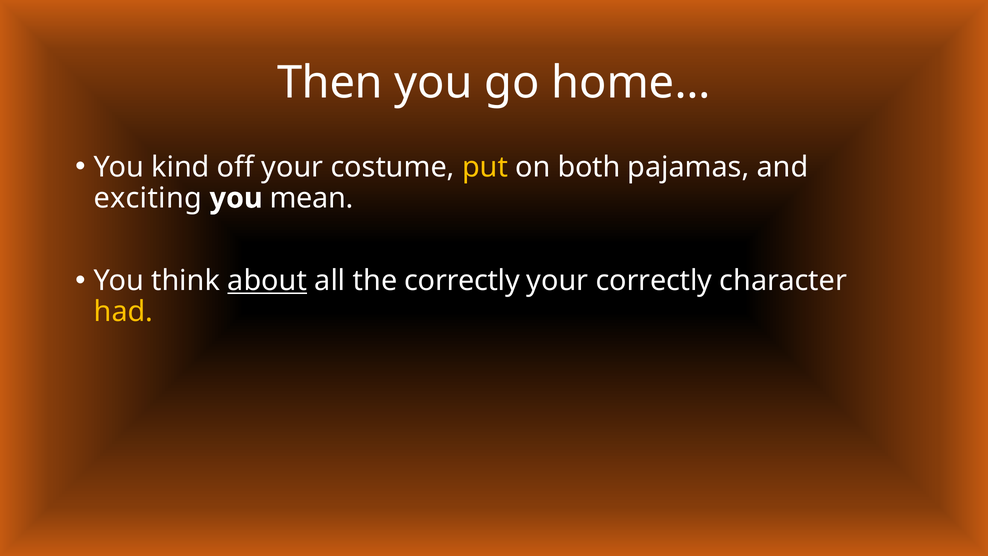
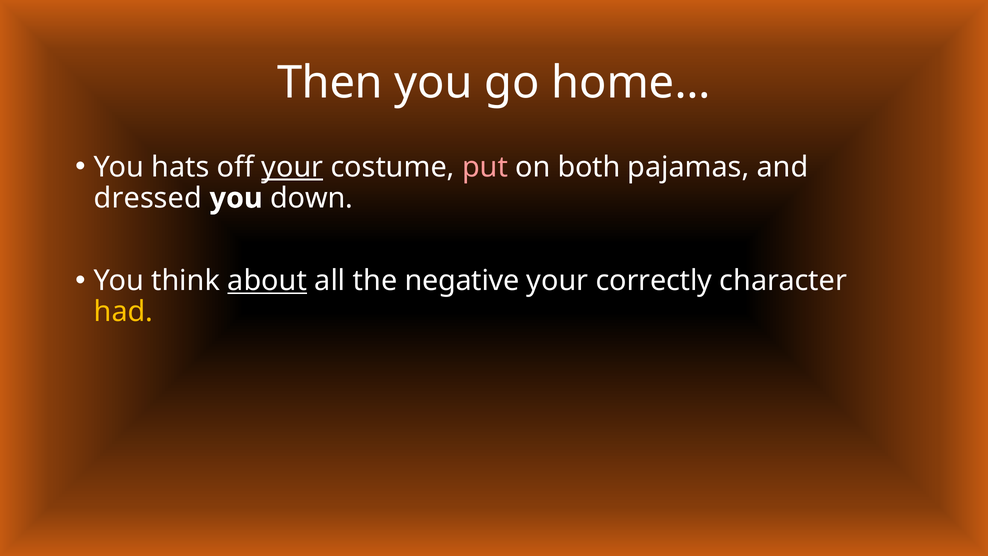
kind: kind -> hats
your at (292, 167) underline: none -> present
put colour: yellow -> pink
exciting: exciting -> dressed
mean: mean -> down
the correctly: correctly -> negative
